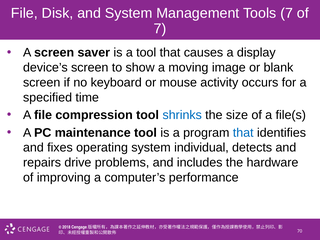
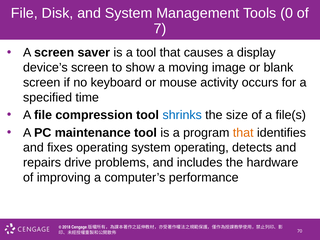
Tools 7: 7 -> 0
that at (243, 133) colour: blue -> orange
system individual: individual -> operating
